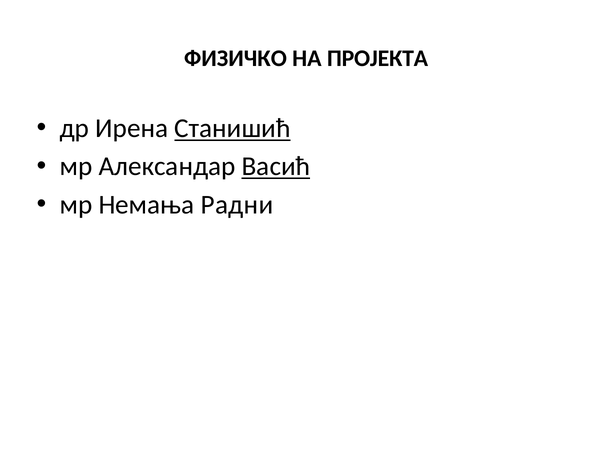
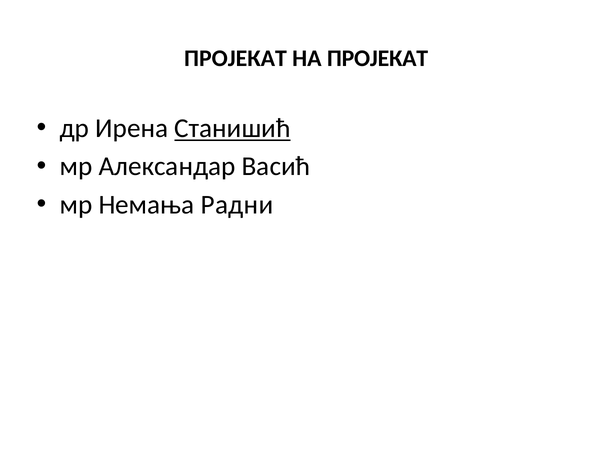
ФИЗИЧКО at (235, 58): ФИЗИЧКО -> ПРОЈЕКАТ
НА ПРОЈЕКТА: ПРОЈЕКТА -> ПРОЈЕКАТ
Васић underline: present -> none
